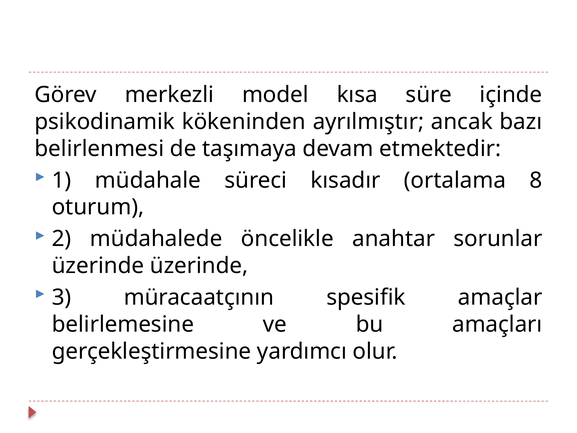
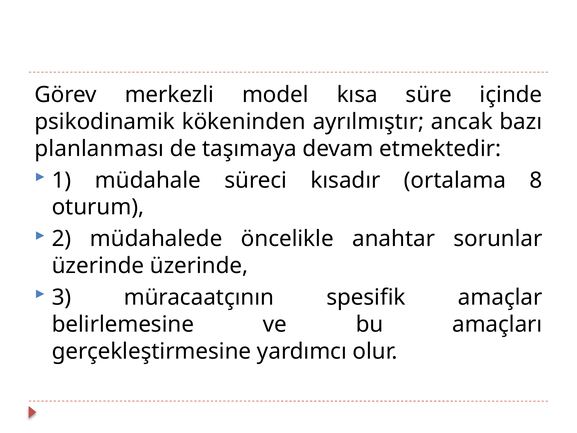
belirlenmesi: belirlenmesi -> planlanması
